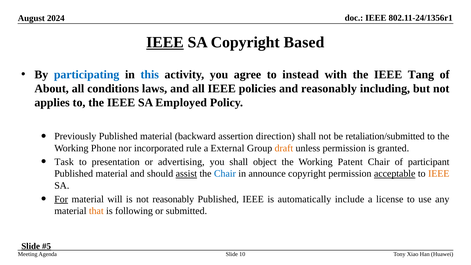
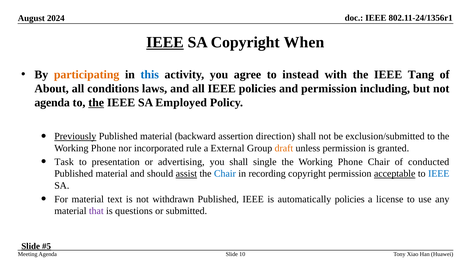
Based: Based -> When
participating colour: blue -> orange
and reasonably: reasonably -> permission
applies at (52, 103): applies -> agenda
the at (96, 103) underline: none -> present
Previously underline: none -> present
retaliation/submitted: retaliation/submitted -> exclusion/submitted
object: object -> single
Patent at (350, 162): Patent -> Phone
participant: participant -> conducted
announce: announce -> recording
IEEE at (439, 174) colour: orange -> blue
For underline: present -> none
will: will -> text
not reasonably: reasonably -> withdrawn
automatically include: include -> policies
that colour: orange -> purple
following: following -> questions
